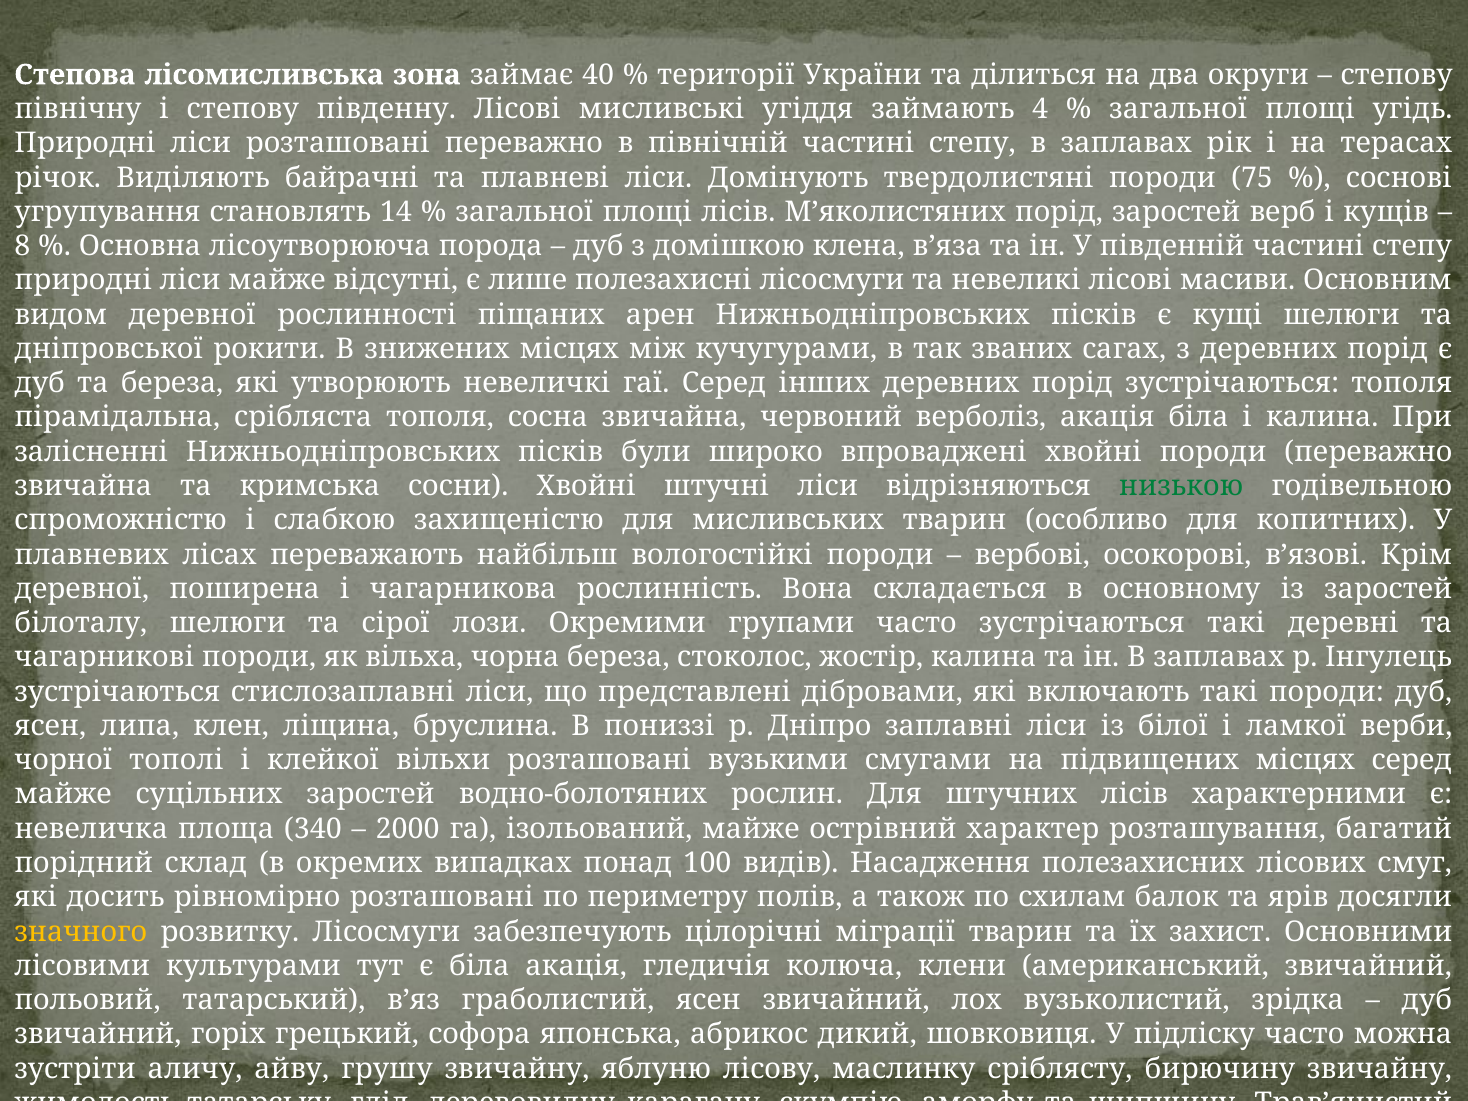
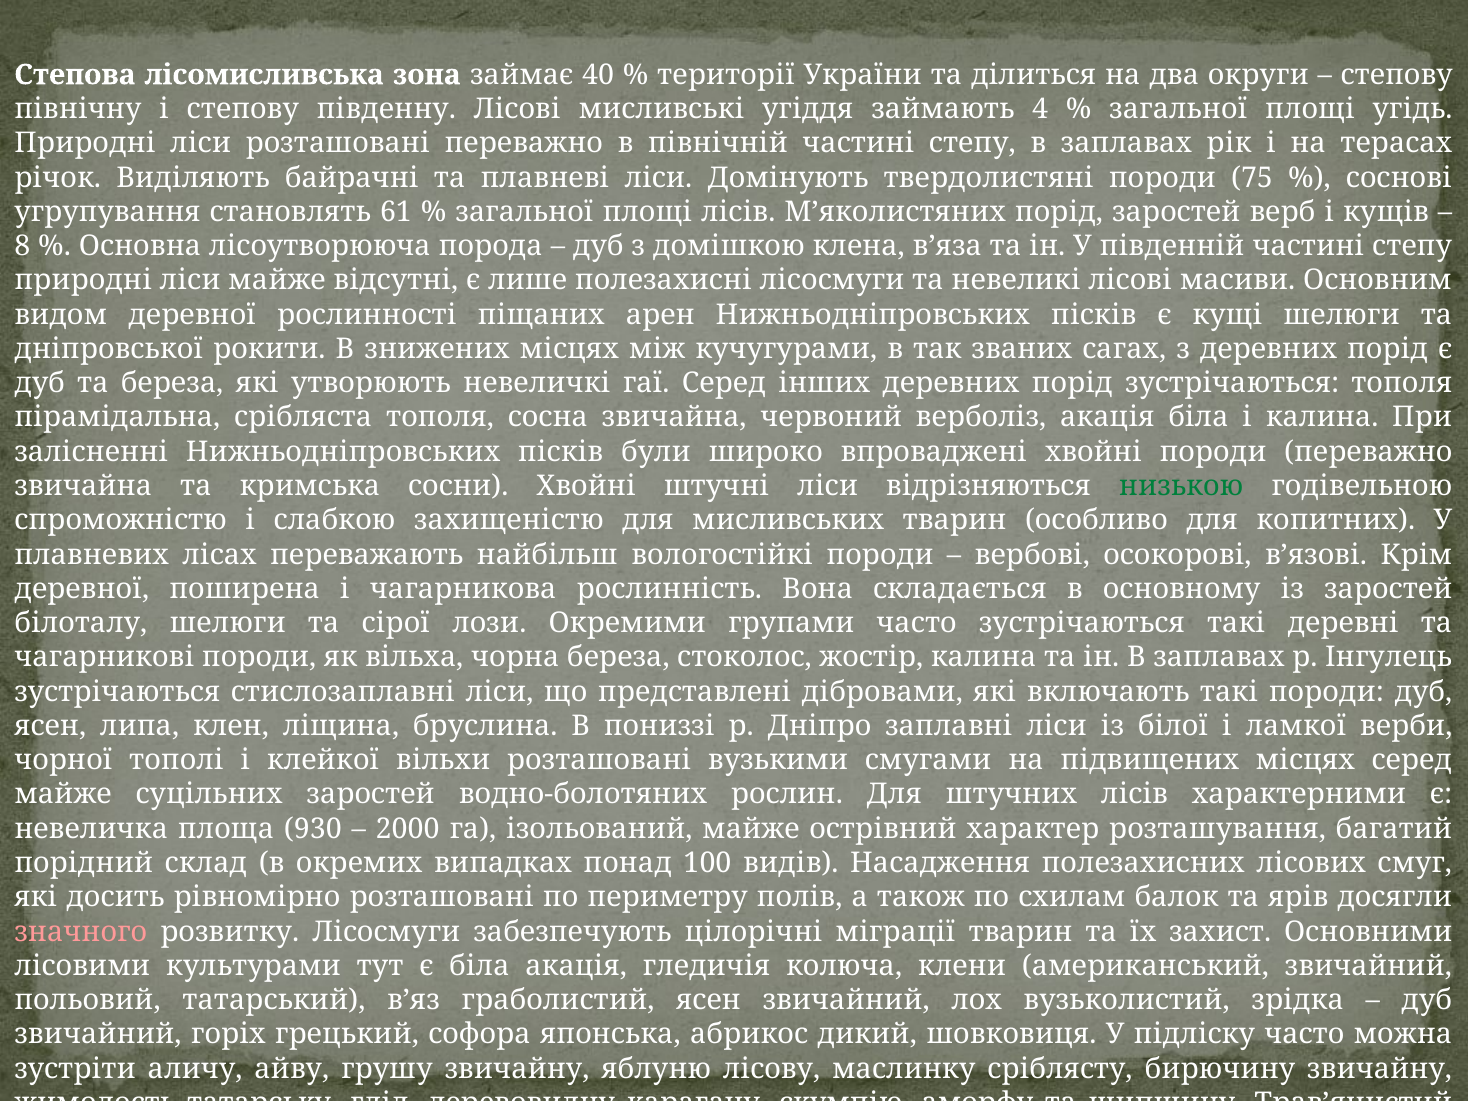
14: 14 -> 61
340: 340 -> 930
значного colour: yellow -> pink
